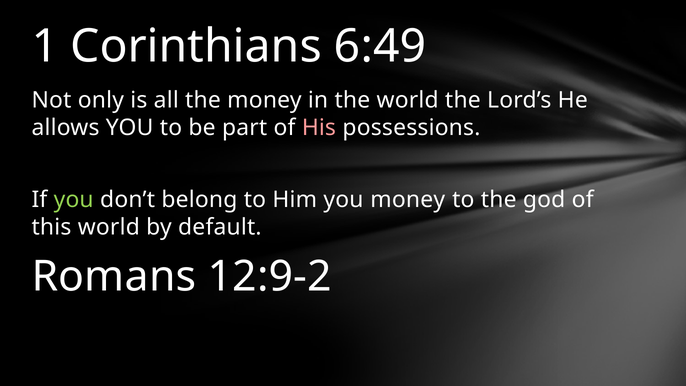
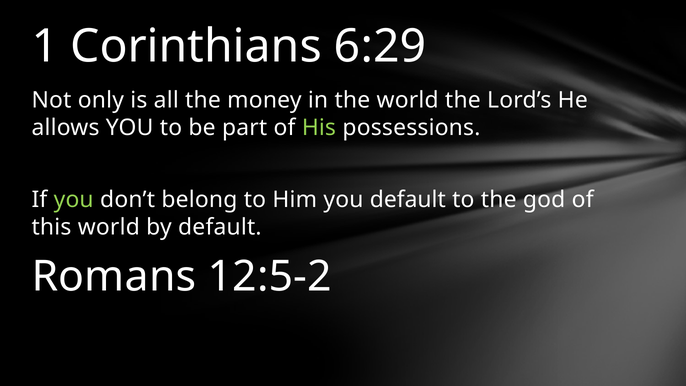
6:49: 6:49 -> 6:29
His colour: pink -> light green
you money: money -> default
12:9-2: 12:9-2 -> 12:5-2
